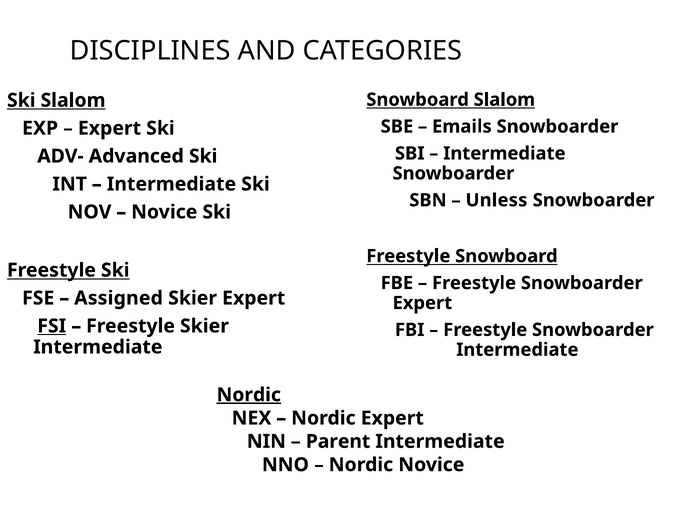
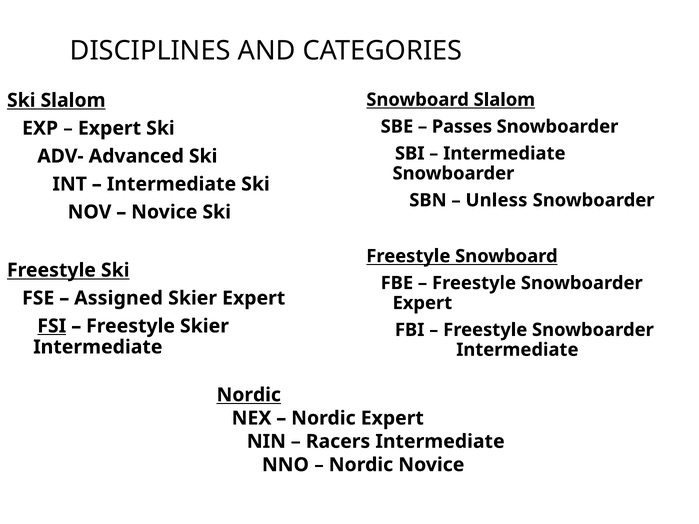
Emails: Emails -> Passes
Nordic at (249, 395) underline: present -> none
Parent: Parent -> Racers
